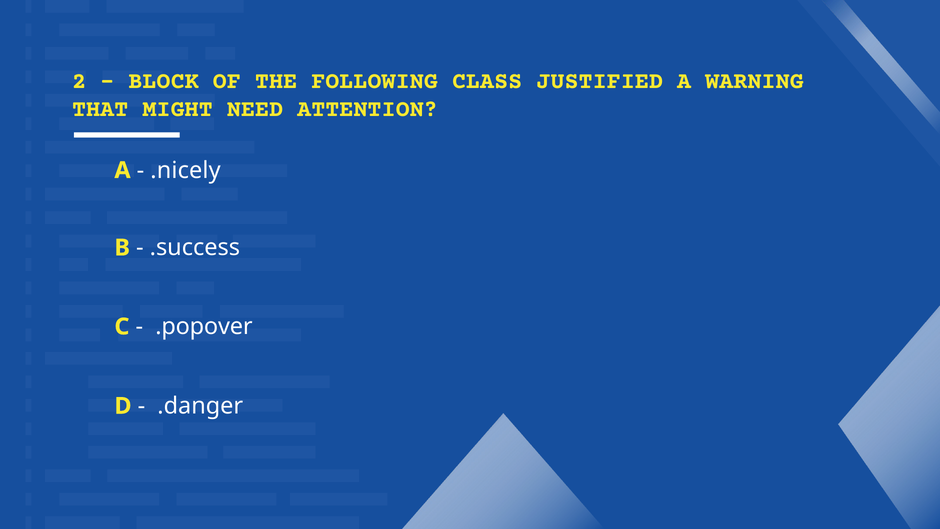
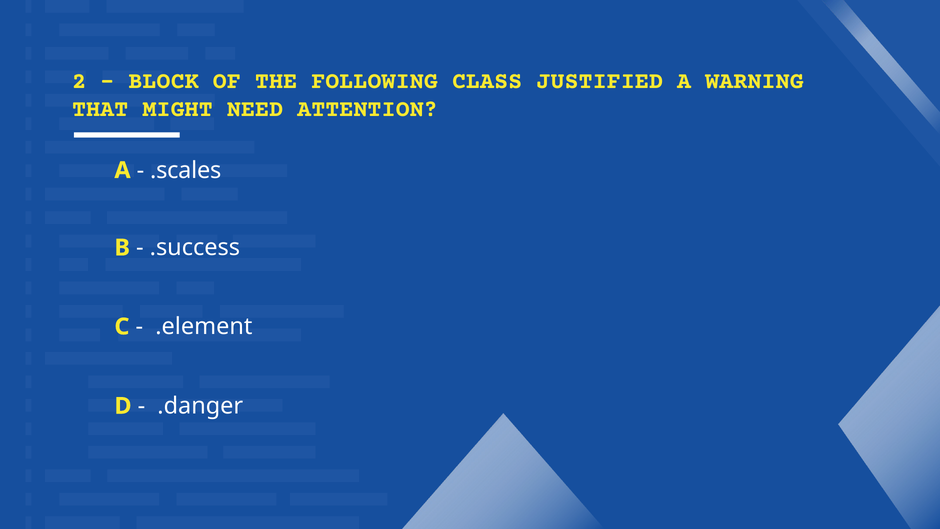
.nicely: .nicely -> .scales
.popover: .popover -> .element
